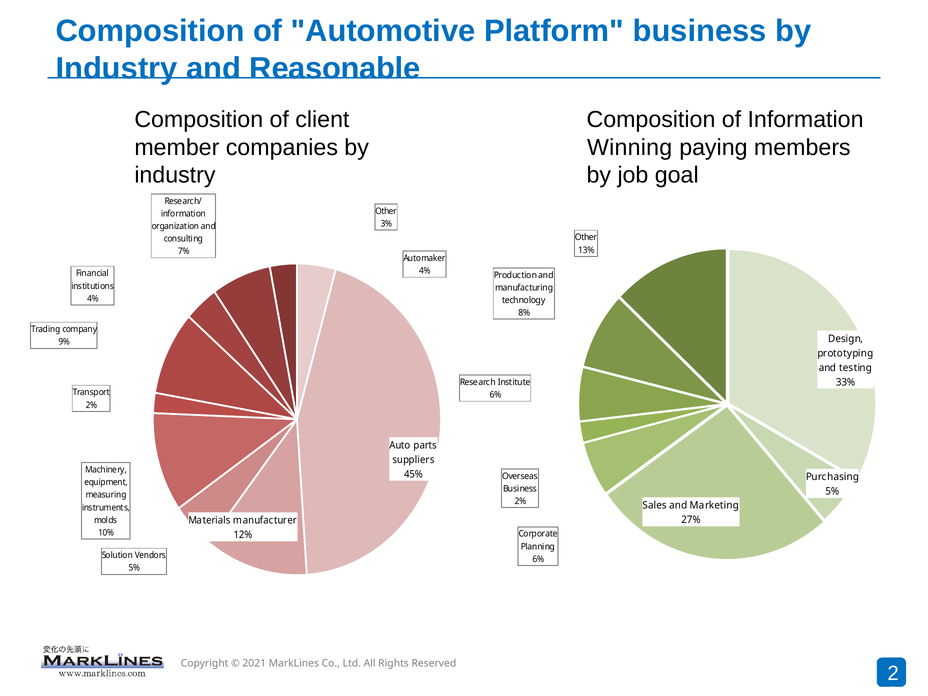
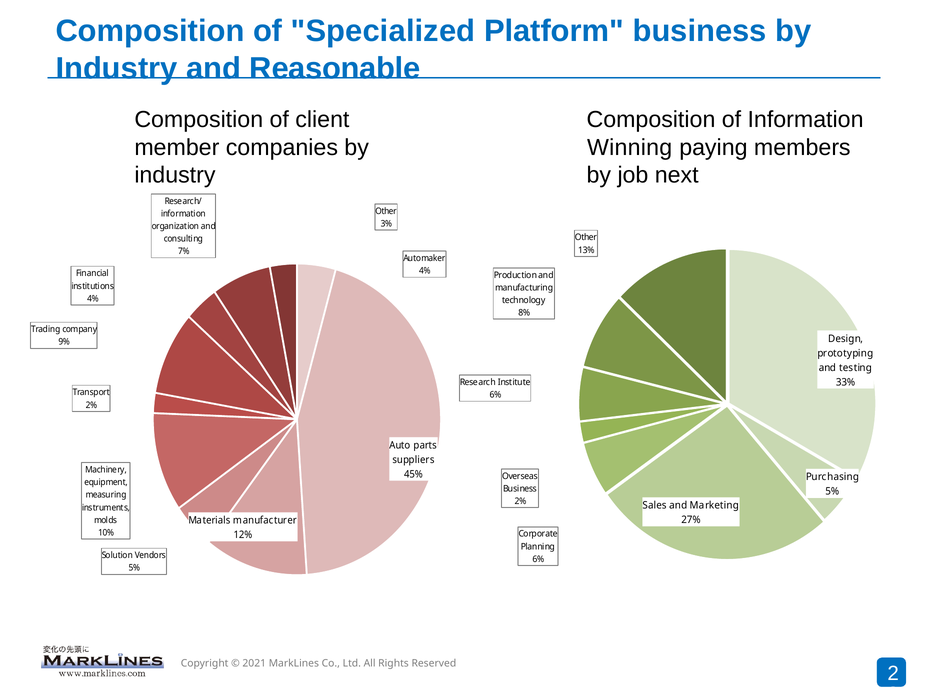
Automotive: Automotive -> Specialized
goal: goal -> next
